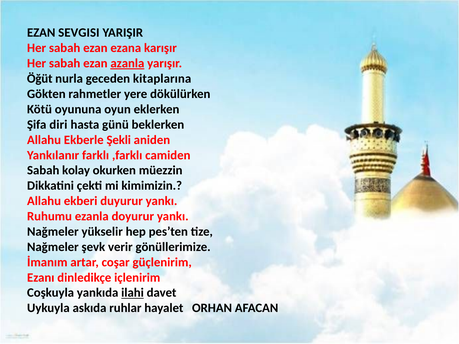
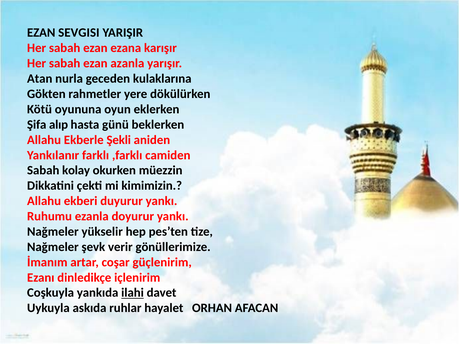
azanla underline: present -> none
Öğüt: Öğüt -> Atan
kitaplarına: kitaplarına -> kulaklarına
diri: diri -> alıp
